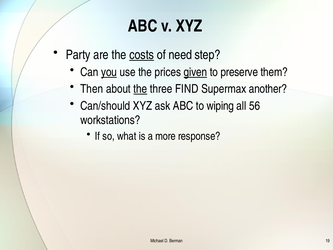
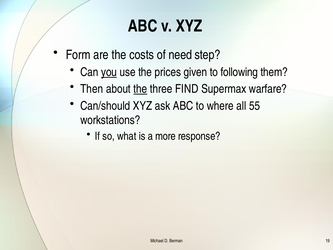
Party: Party -> Form
costs underline: present -> none
given underline: present -> none
preserve: preserve -> following
another: another -> warfare
wiping: wiping -> where
56: 56 -> 55
